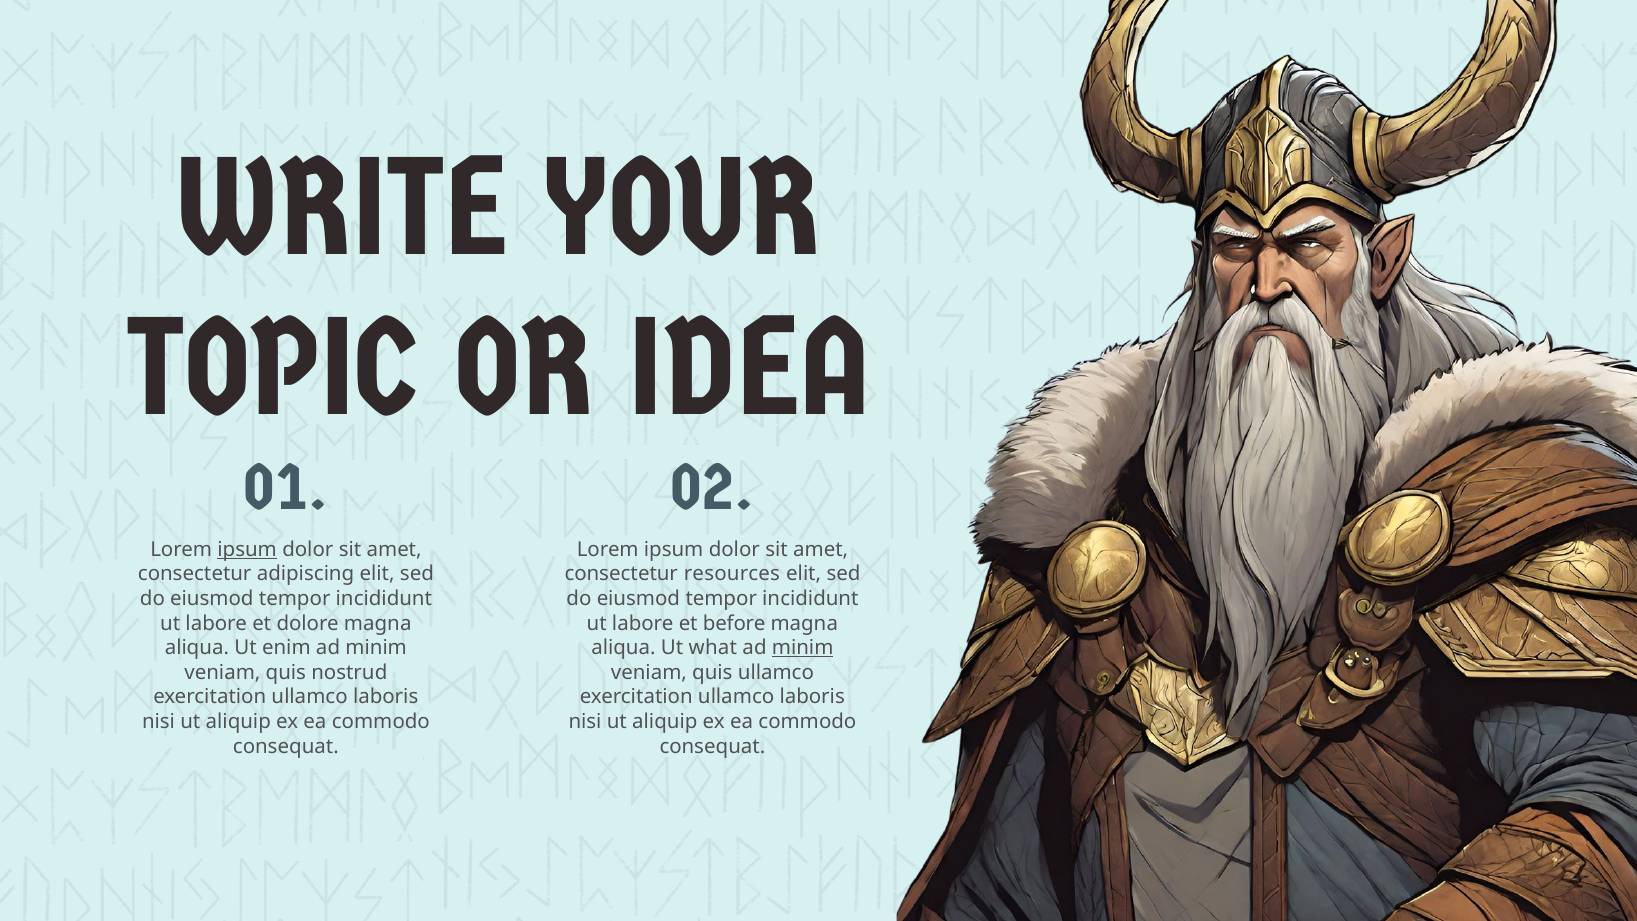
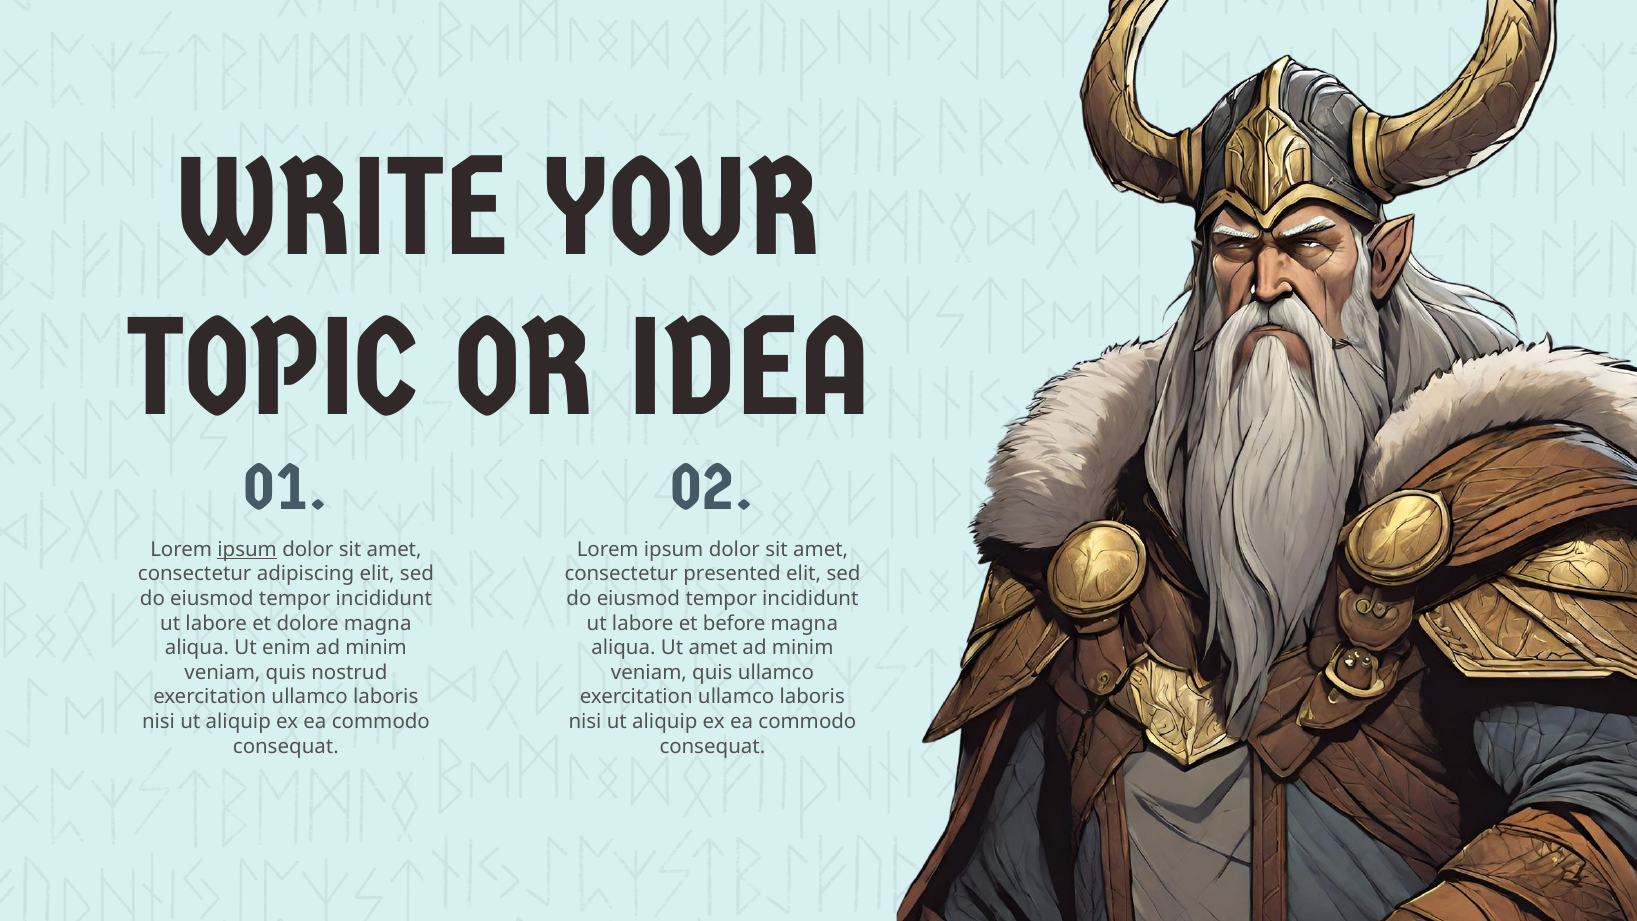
resources: resources -> presented
Ut what: what -> amet
minim at (803, 648) underline: present -> none
